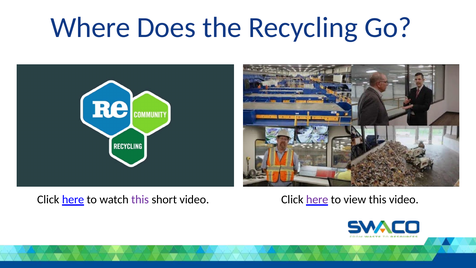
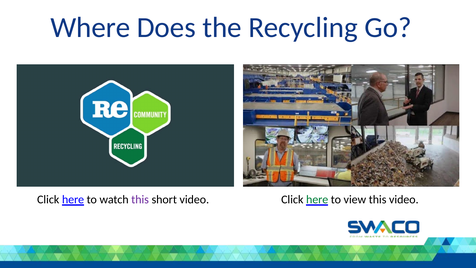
here at (317, 200) colour: purple -> green
